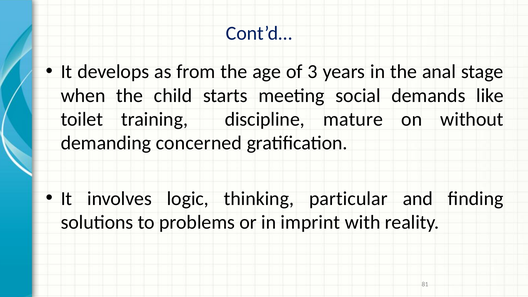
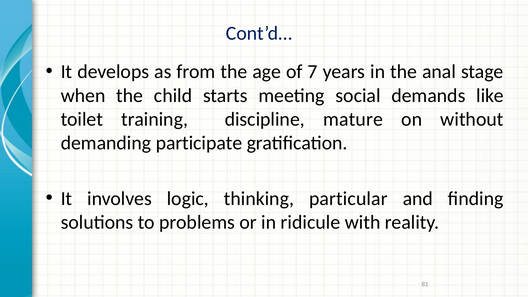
3: 3 -> 7
concerned: concerned -> participate
imprint: imprint -> ridicule
